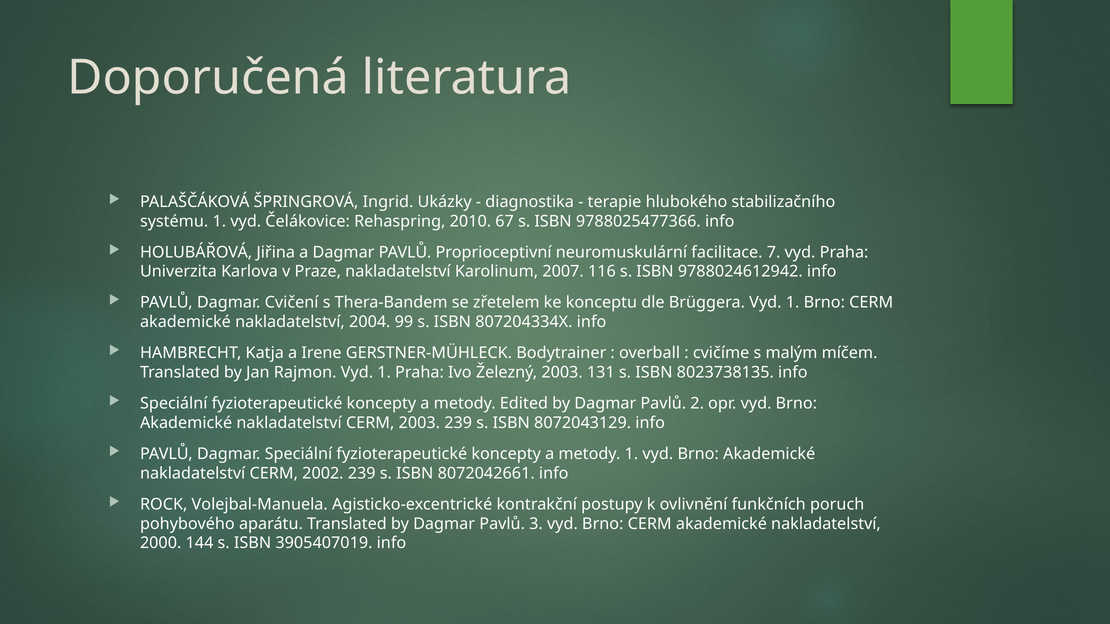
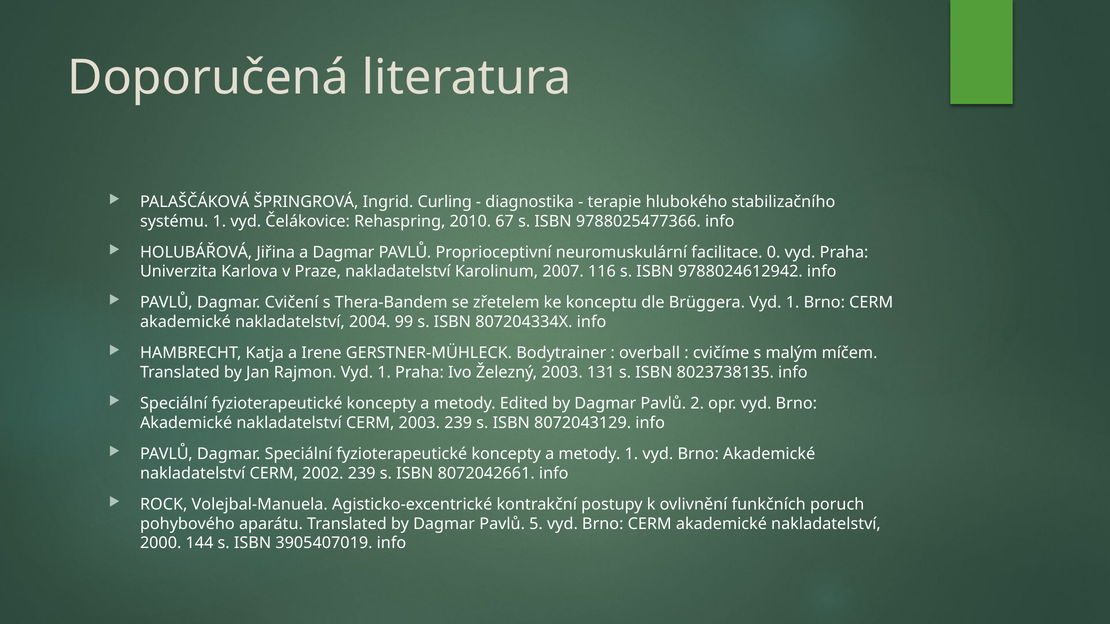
Ukázky: Ukázky -> Curling
7: 7 -> 0
3: 3 -> 5
